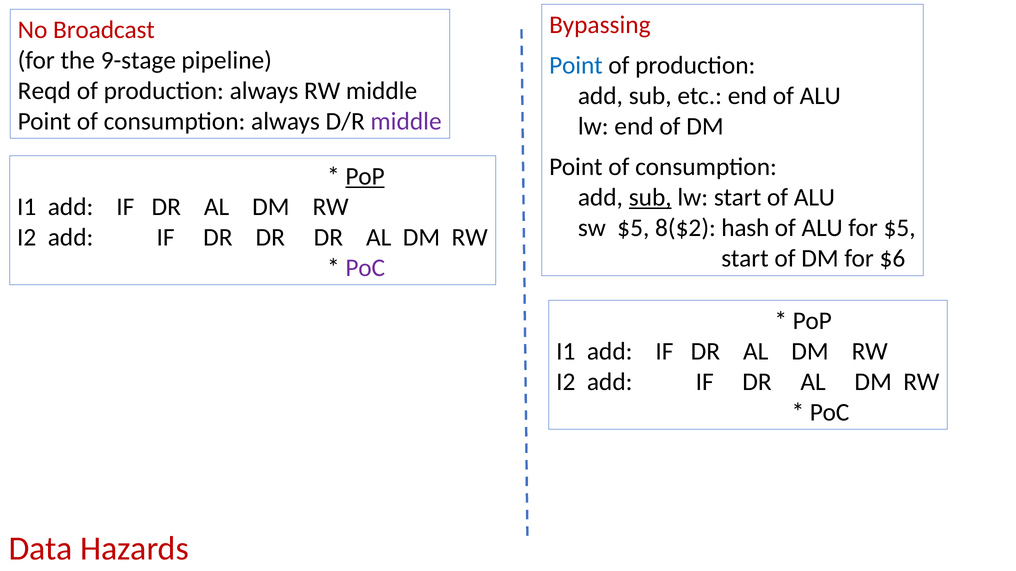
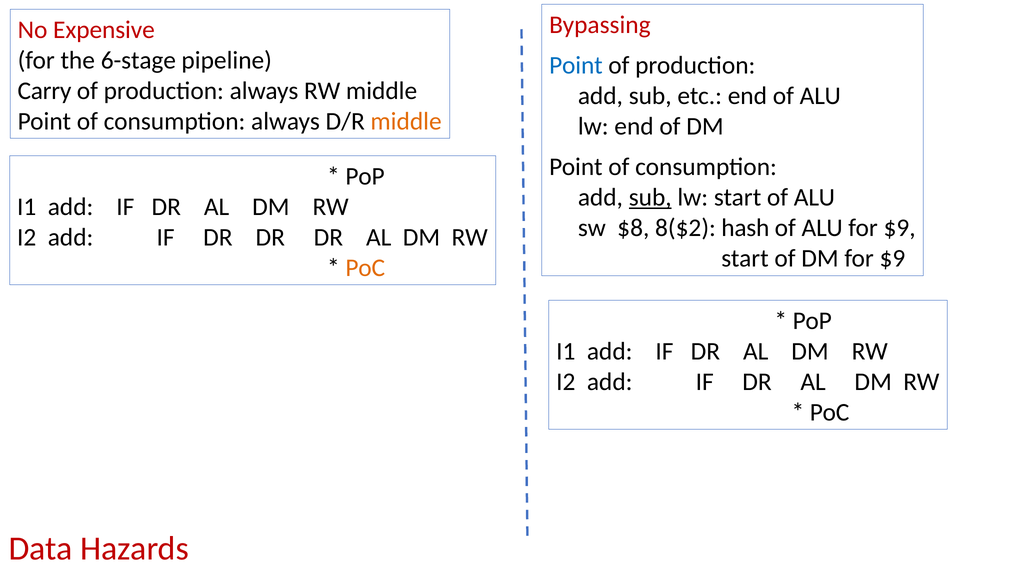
Broadcast: Broadcast -> Expensive
9-stage: 9-stage -> 6-stage
Reqd: Reqd -> Carry
middle at (406, 121) colour: purple -> orange
PoP at (365, 176) underline: present -> none
sw $5: $5 -> $8
ALU for $5: $5 -> $9
DM for $6: $6 -> $9
PoC at (365, 268) colour: purple -> orange
